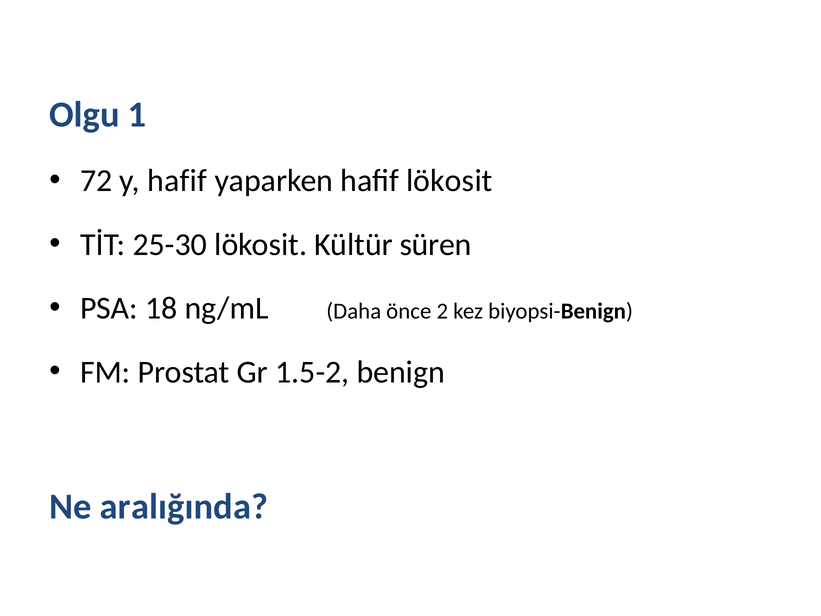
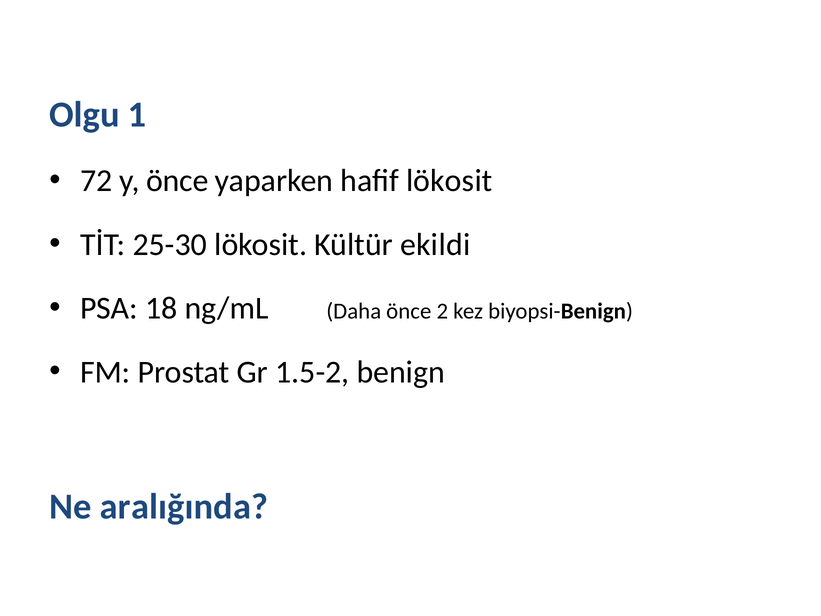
y hafif: hafif -> önce
süren: süren -> ekildi
